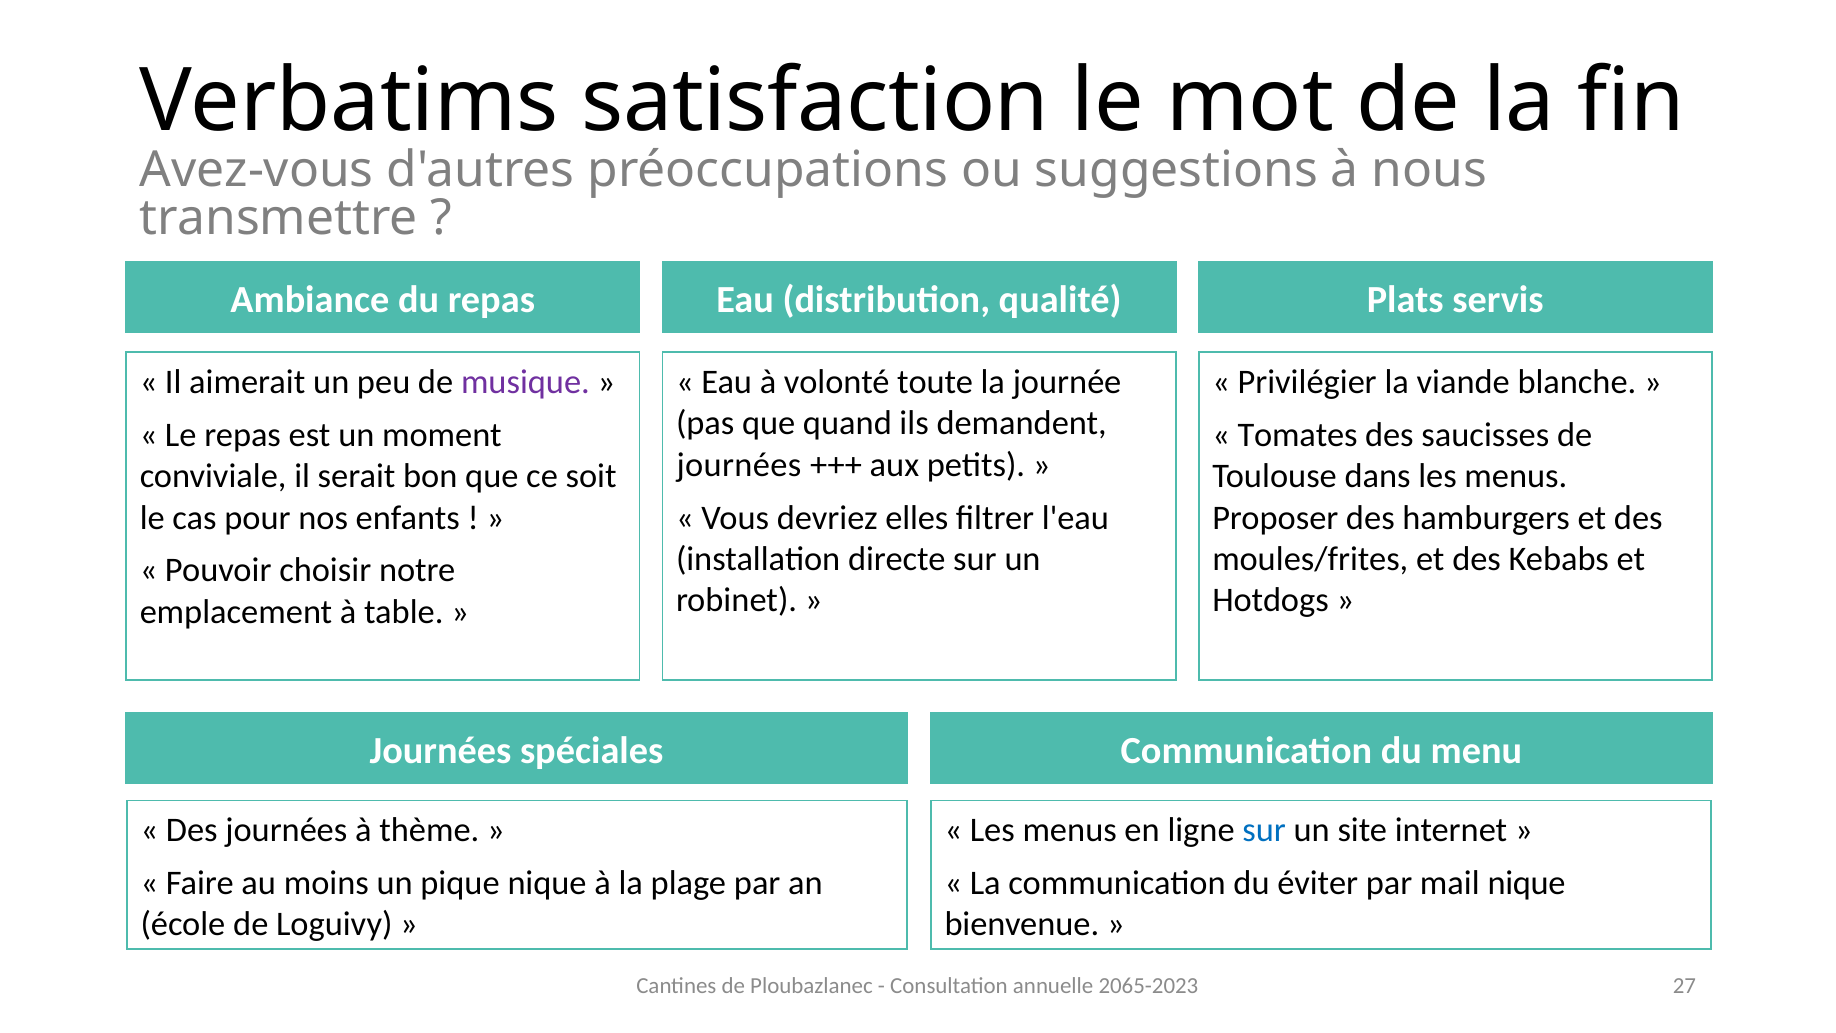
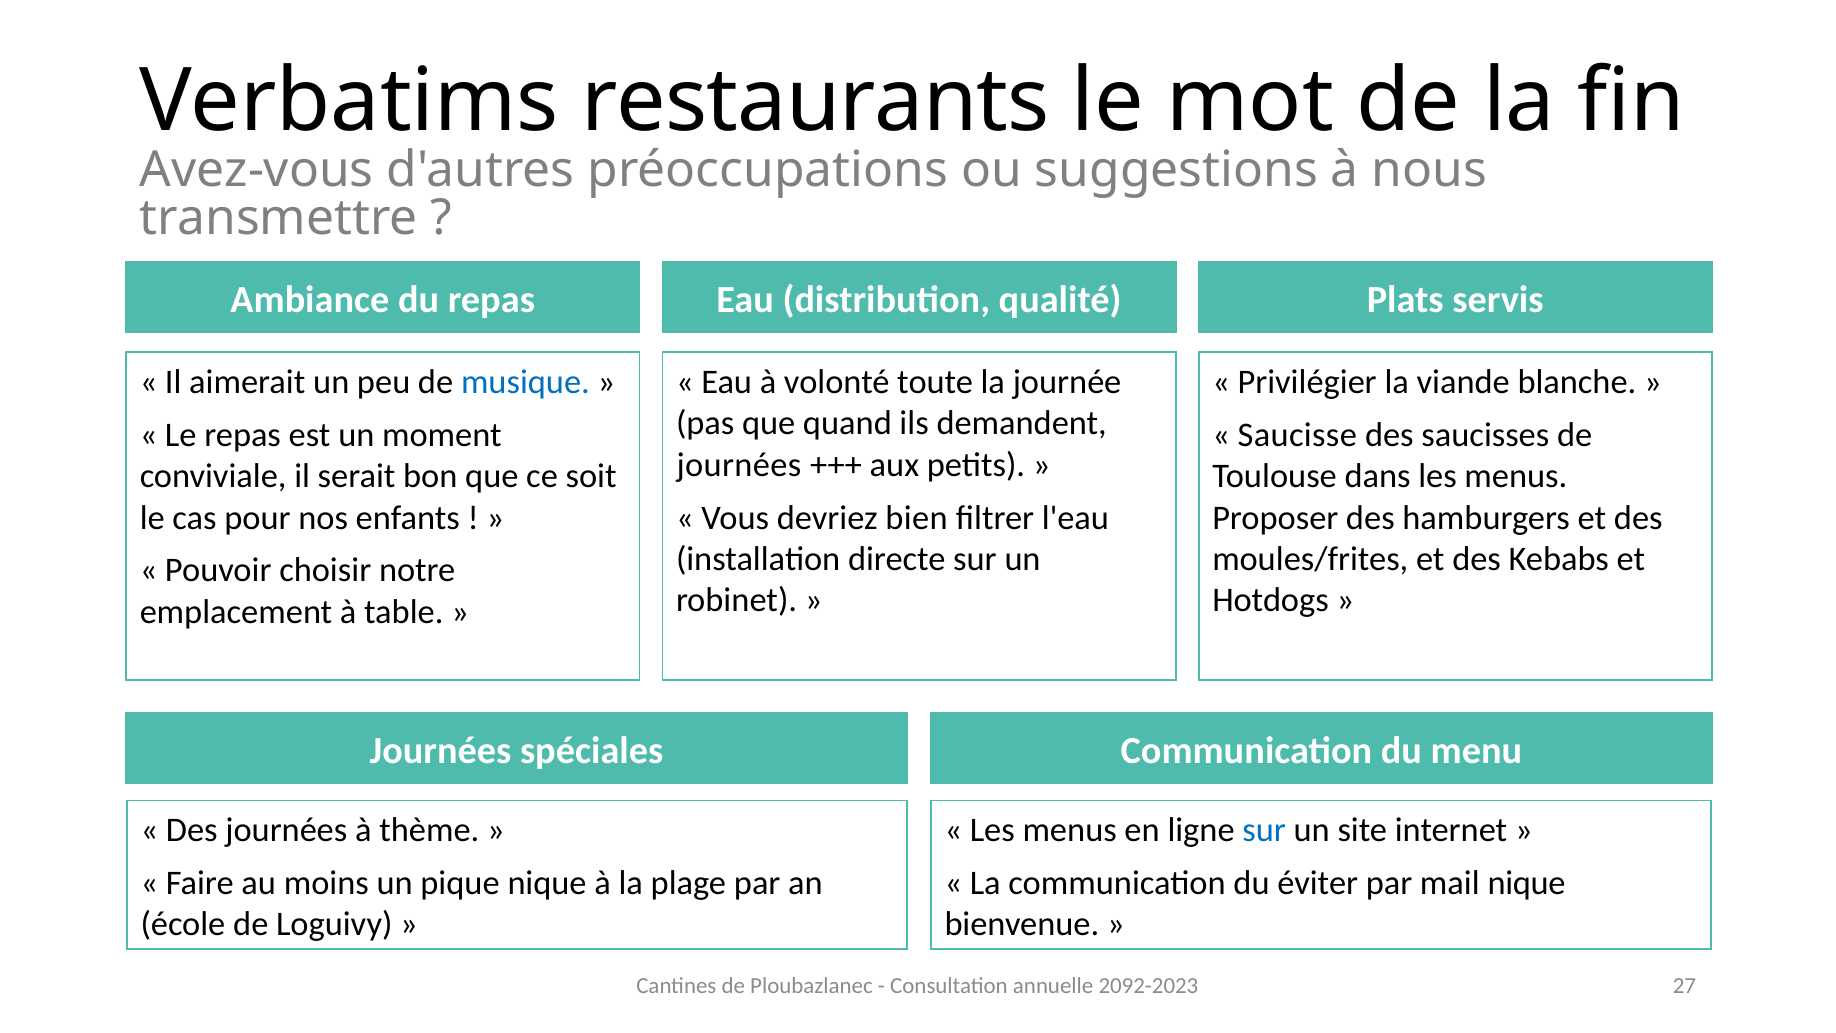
satisfaction: satisfaction -> restaurants
musique colour: purple -> blue
Tomates: Tomates -> Saucisse
elles: elles -> bien
2065-2023: 2065-2023 -> 2092-2023
